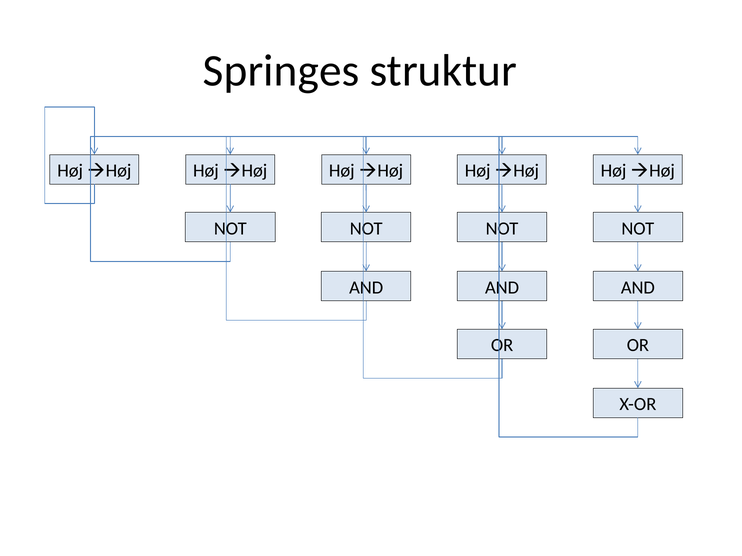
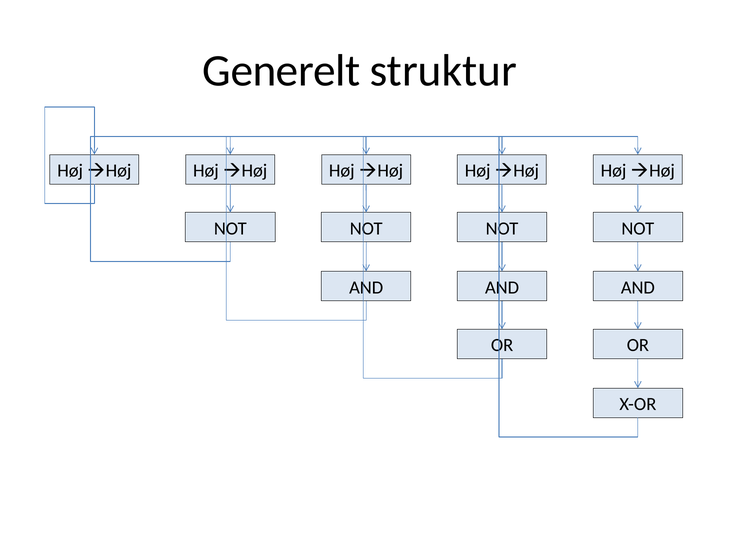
Springes: Springes -> Generelt
